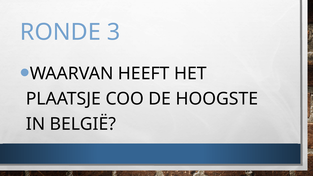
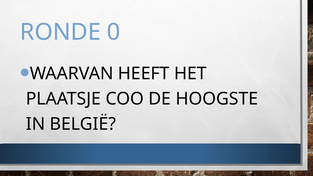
3: 3 -> 0
